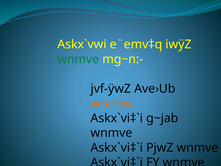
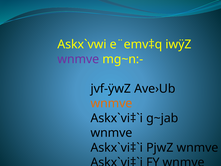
wnmve at (78, 59) colour: green -> purple
